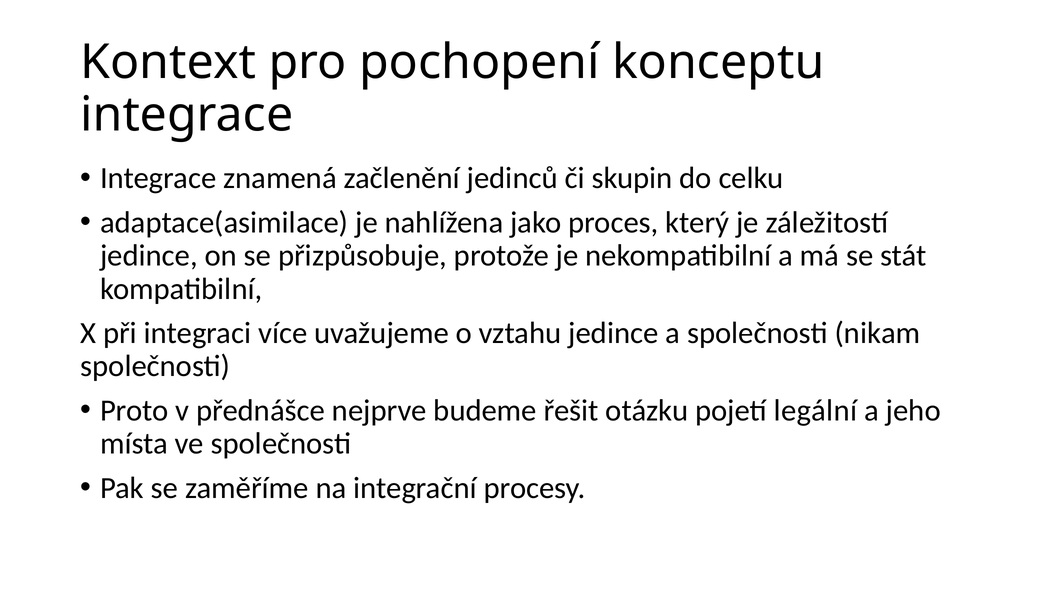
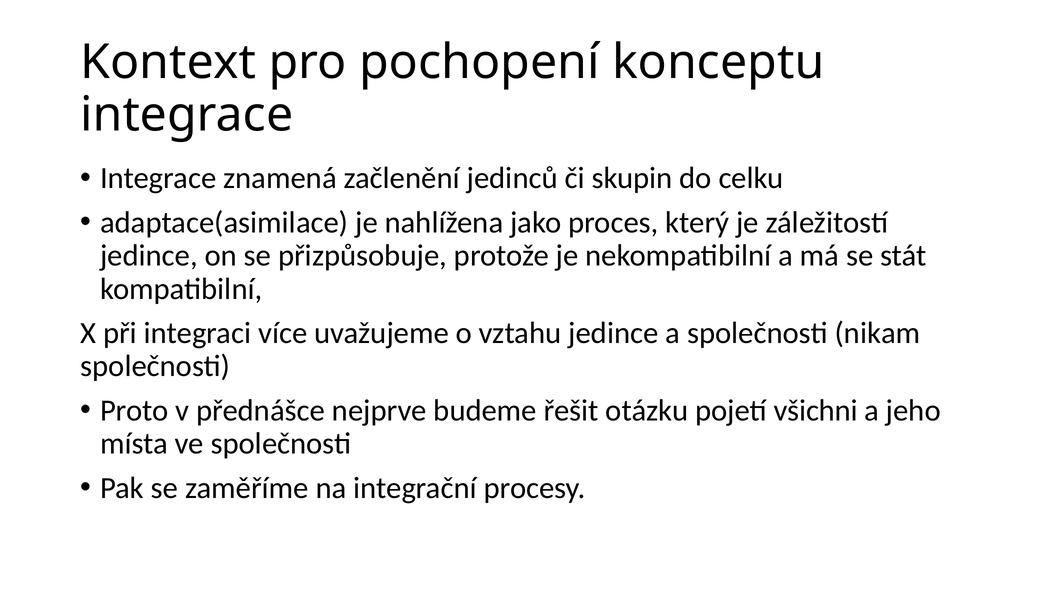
legální: legální -> všichni
